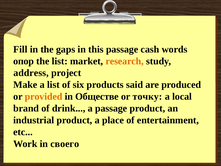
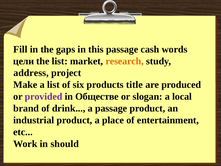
опор: опор -> цели
said: said -> title
provided colour: orange -> purple
точку: точку -> slogan
своего: своего -> should
